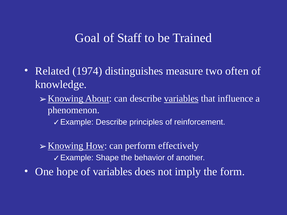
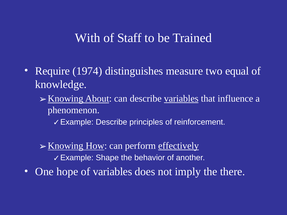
Goal: Goal -> With
Related: Related -> Require
often: often -> equal
effectively underline: none -> present
form: form -> there
